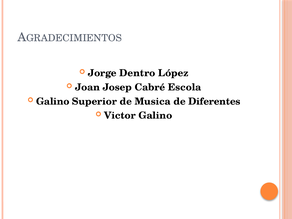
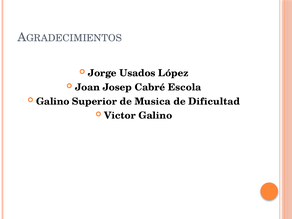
Dentro: Dentro -> Usados
Diferentes: Diferentes -> Dificultad
